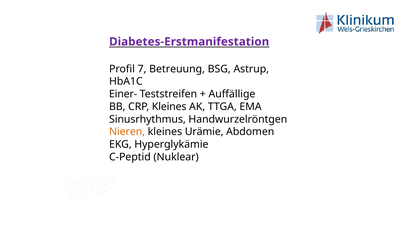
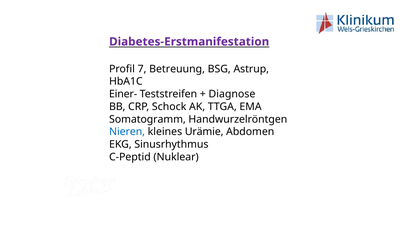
Auffällige: Auffällige -> Diagnose
CRP Kleines: Kleines -> Schock
Sinusrhythmus: Sinusrhythmus -> Somatogramm
Nieren colour: orange -> blue
Hyperglykämie: Hyperglykämie -> Sinusrhythmus
